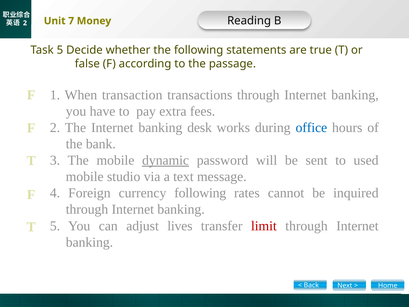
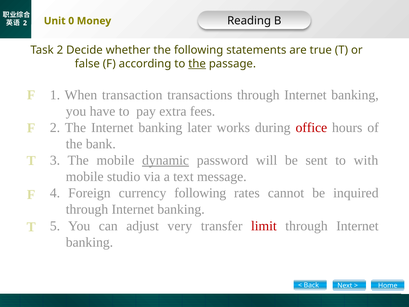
7: 7 -> 0
Task 5: 5 -> 2
the at (197, 64) underline: none -> present
desk: desk -> later
office colour: blue -> red
used: used -> with
lives: lives -> very
